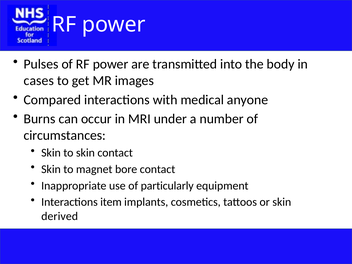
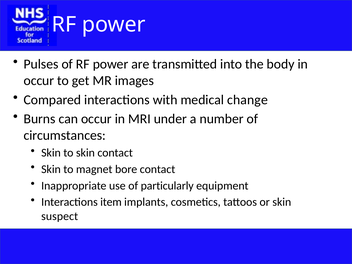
cases at (39, 81): cases -> occur
anyone: anyone -> change
derived: derived -> suspect
